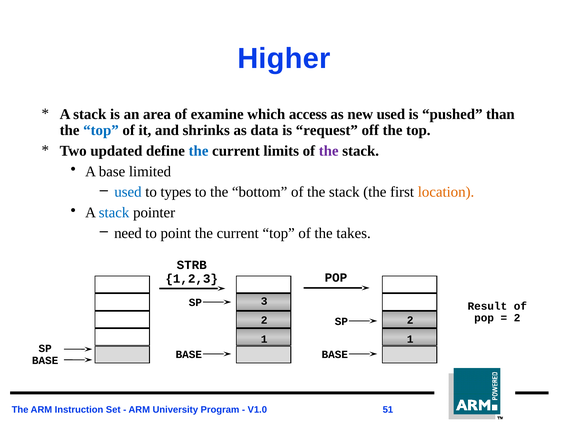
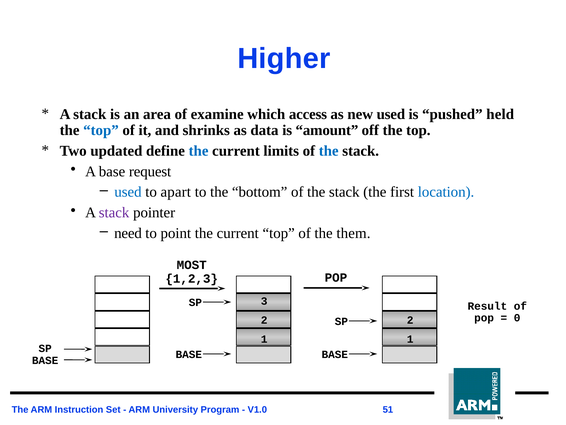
than: than -> held
request: request -> amount
the at (329, 151) colour: purple -> blue
limited: limited -> request
types: types -> apart
location colour: orange -> blue
stack at (114, 212) colour: blue -> purple
takes: takes -> them
STRB: STRB -> MOST
2 at (517, 318): 2 -> 0
